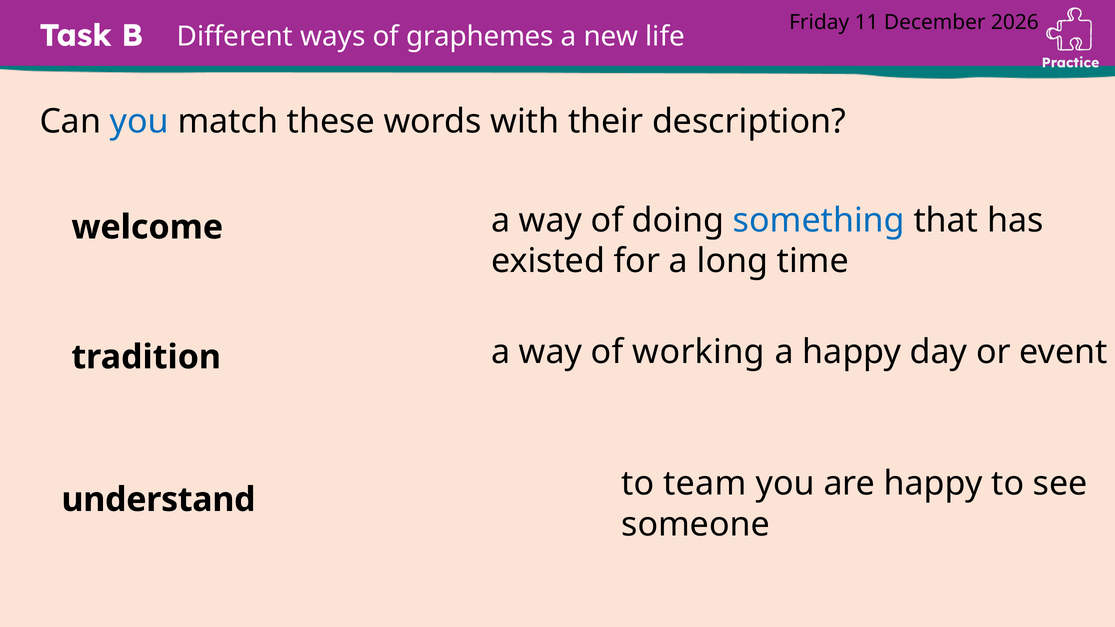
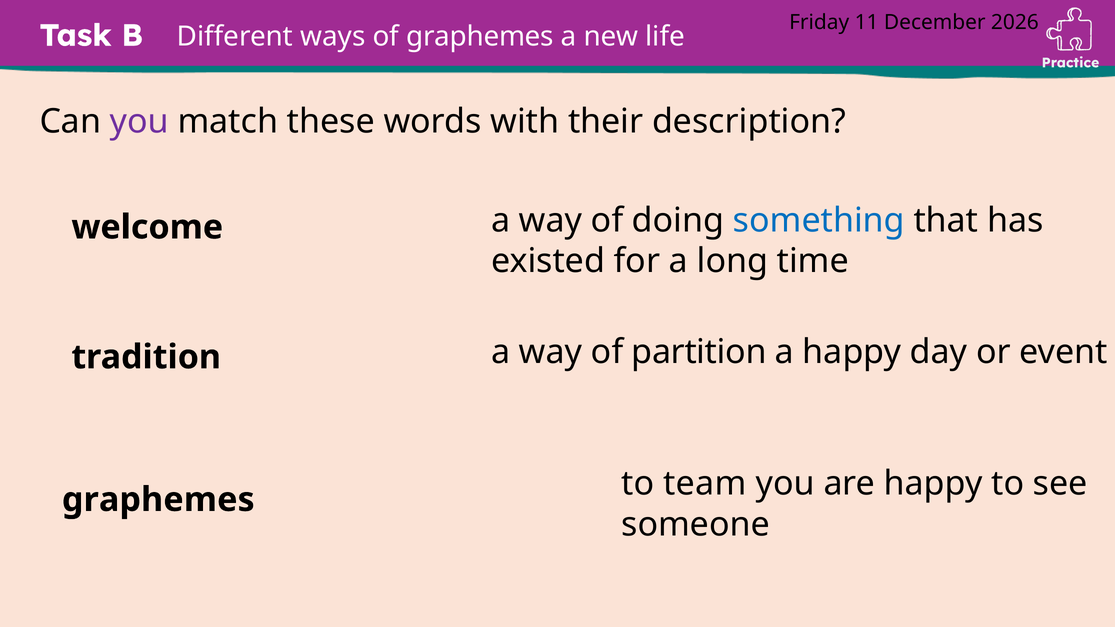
you at (139, 122) colour: blue -> purple
working: working -> partition
understand at (159, 500): understand -> graphemes
